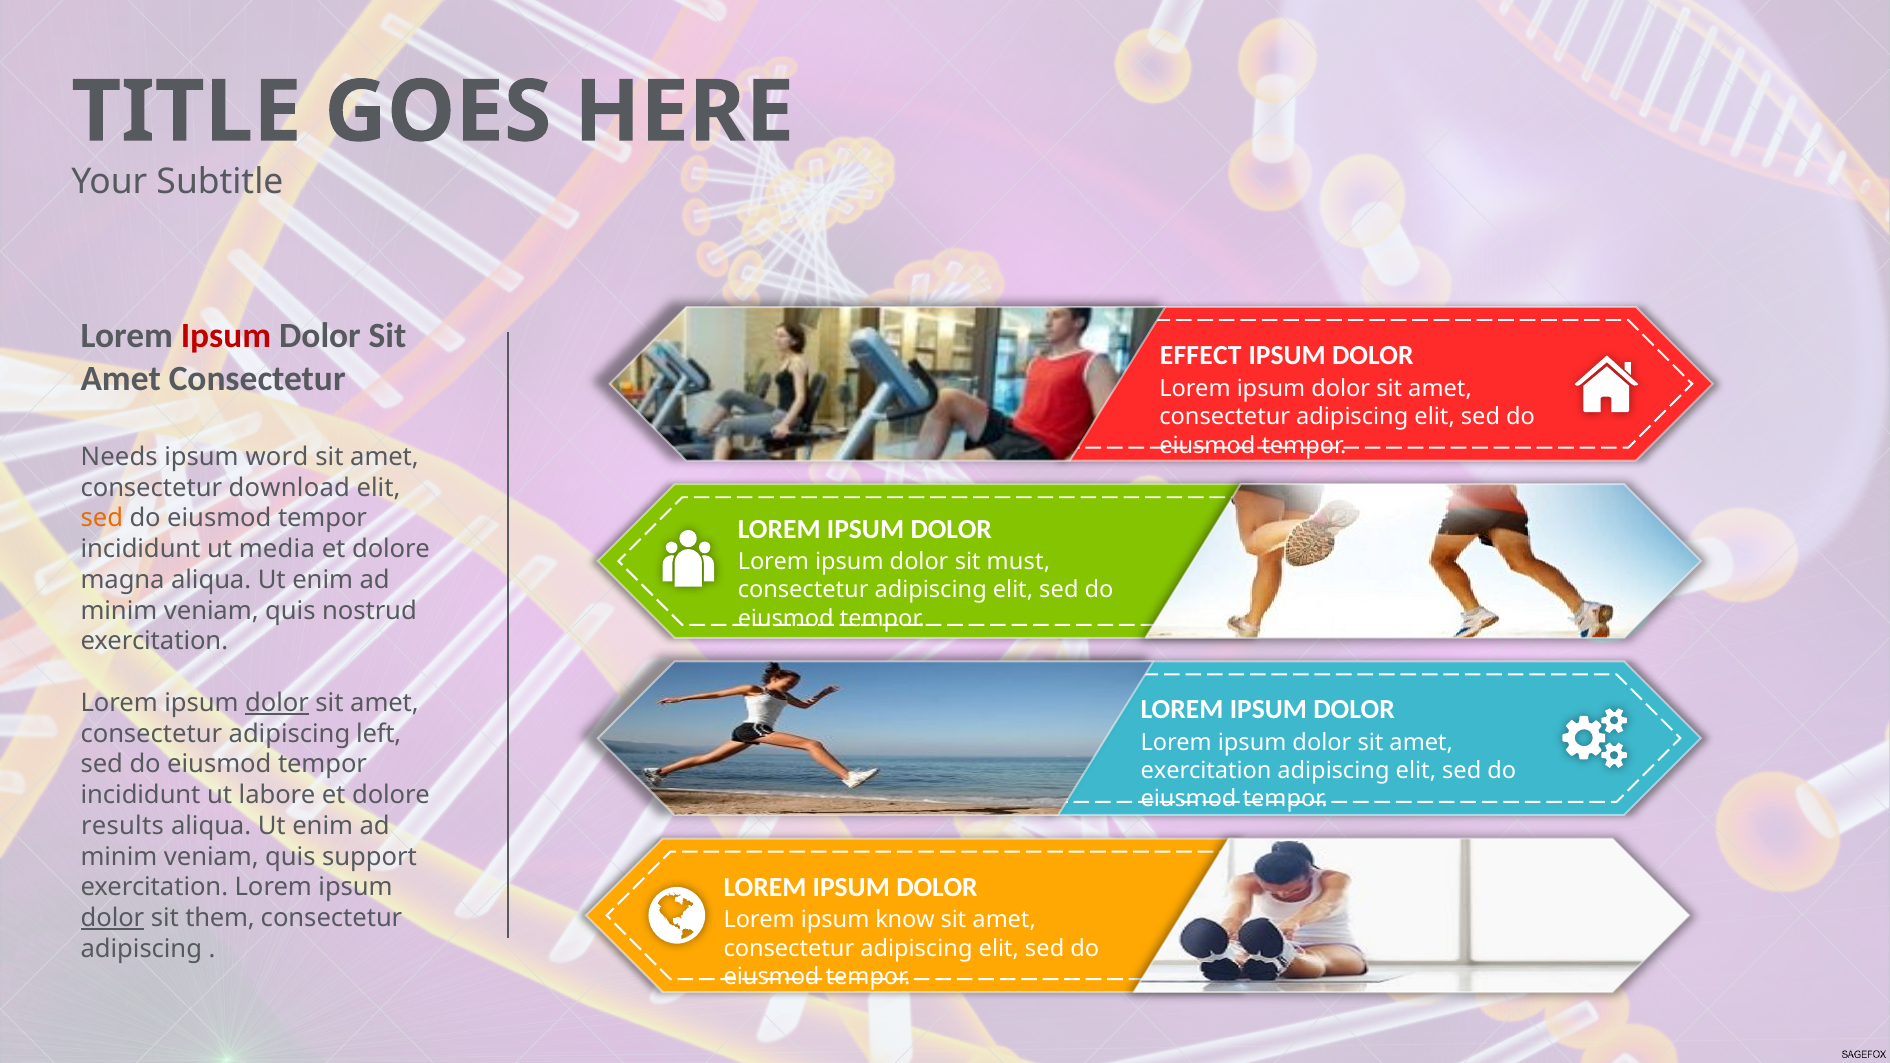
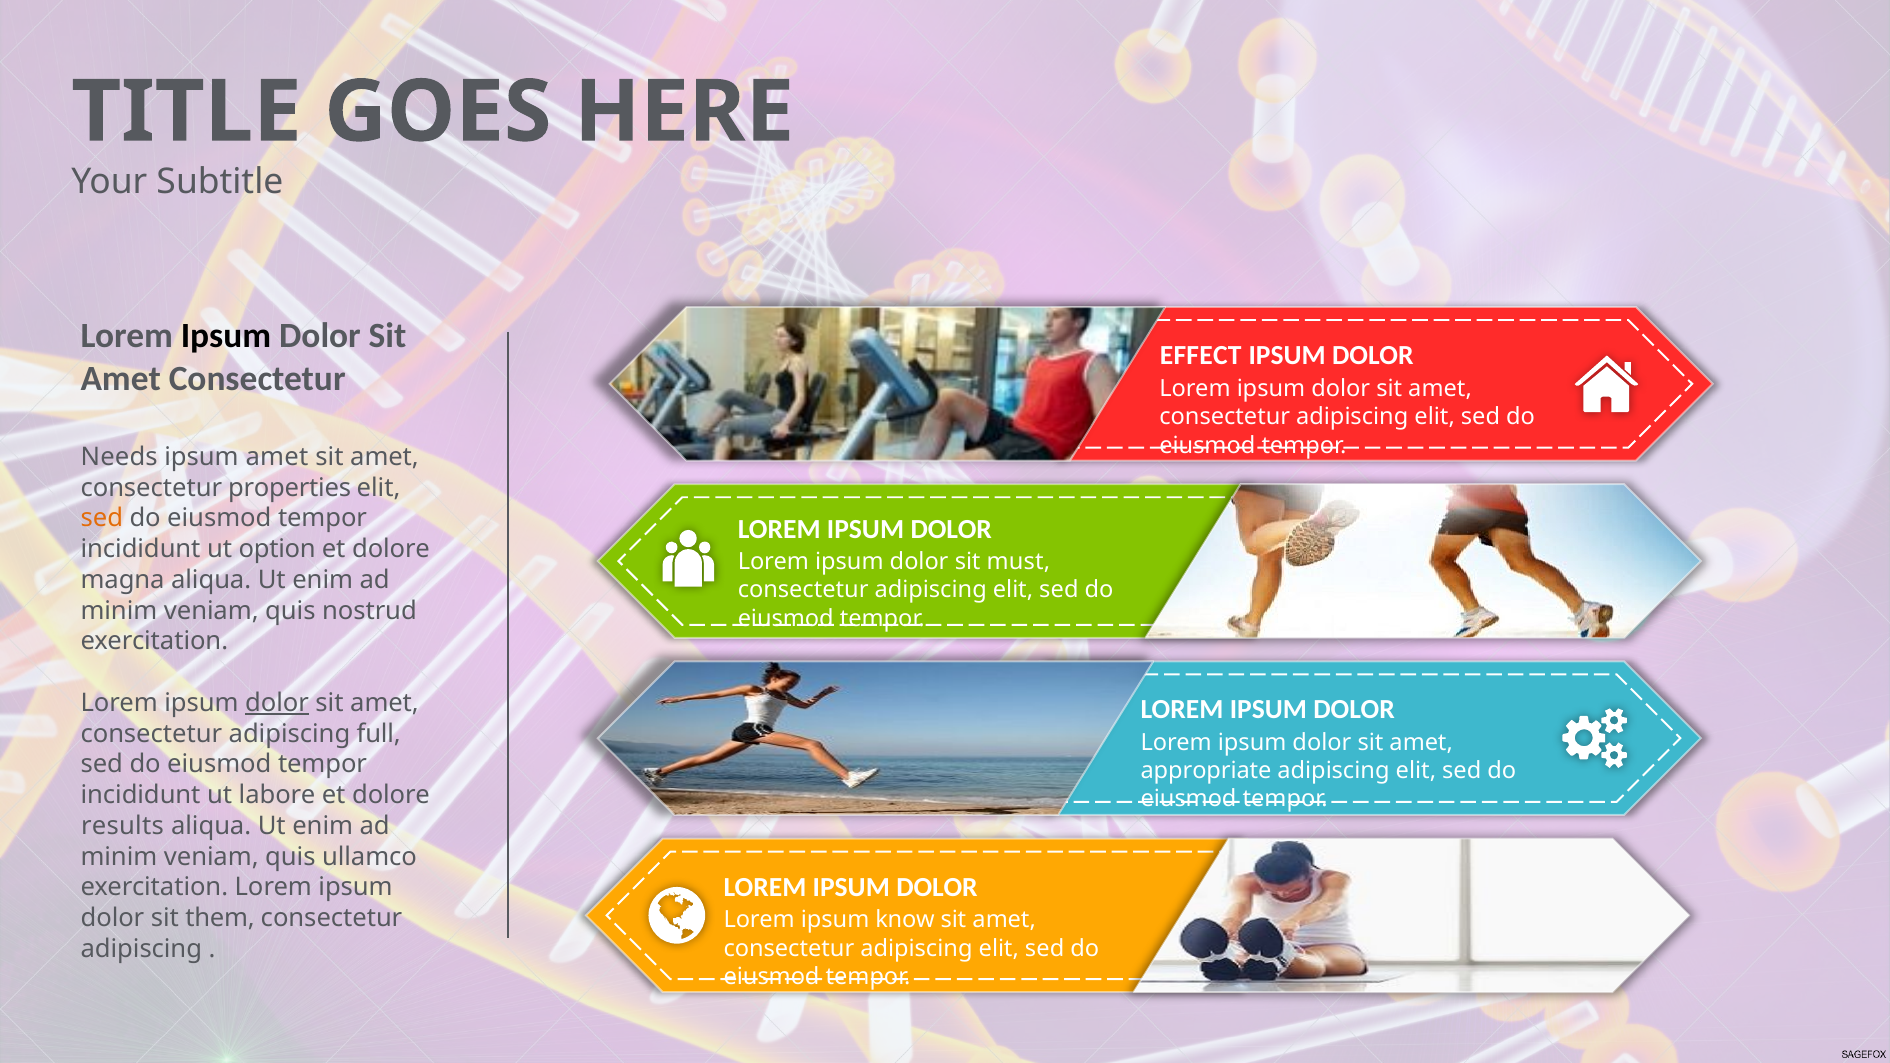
Ipsum at (226, 336) colour: red -> black
ipsum word: word -> amet
download: download -> properties
media: media -> option
left: left -> full
exercitation at (1206, 771): exercitation -> appropriate
support: support -> ullamco
dolor at (113, 918) underline: present -> none
